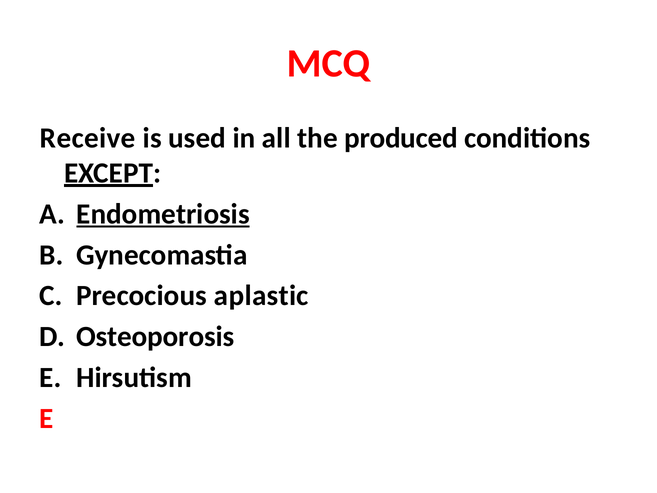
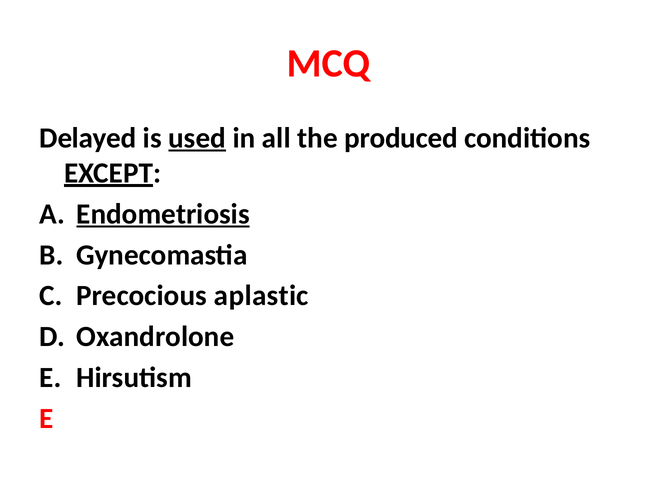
Receive: Receive -> Delayed
used underline: none -> present
Osteoporosis: Osteoporosis -> Oxandrolone
